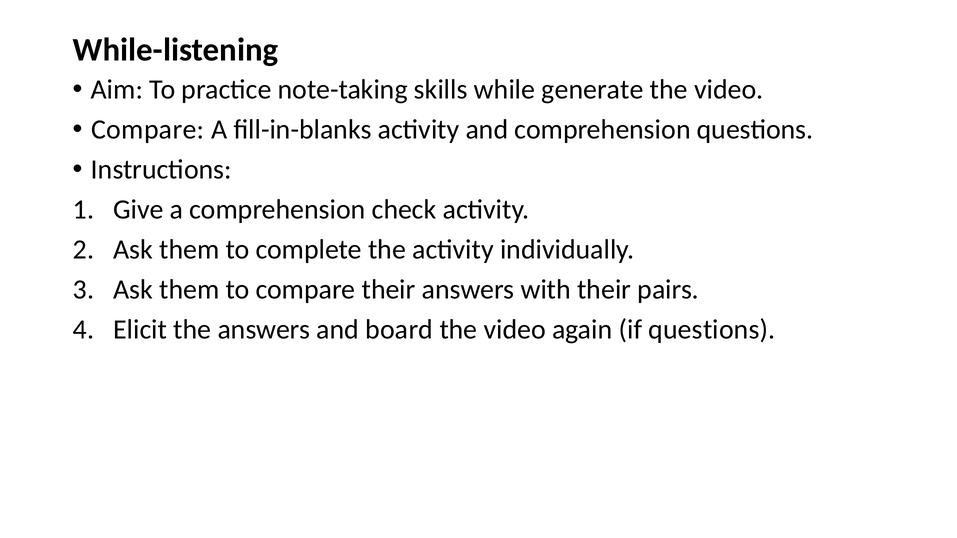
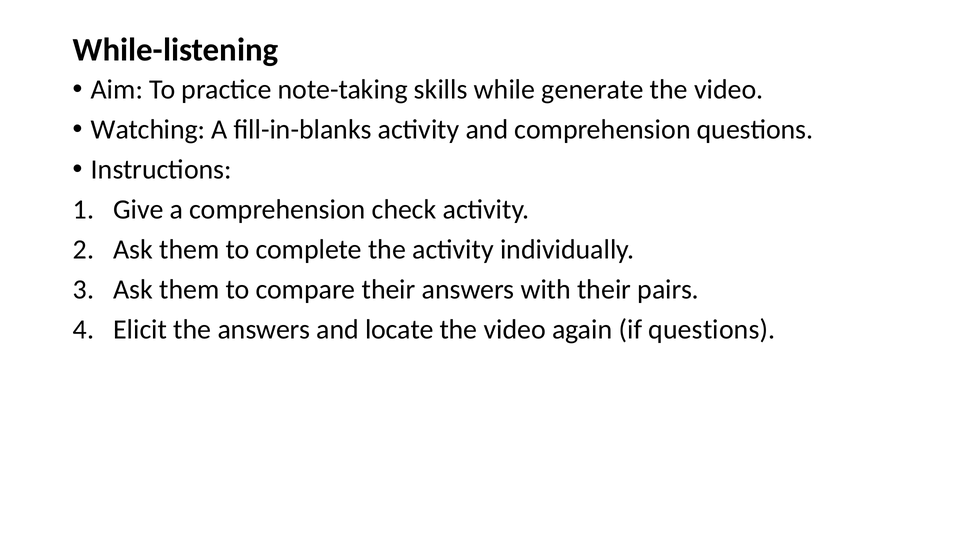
Compare at (148, 130): Compare -> Watching
board: board -> locate
